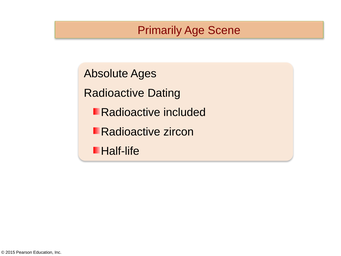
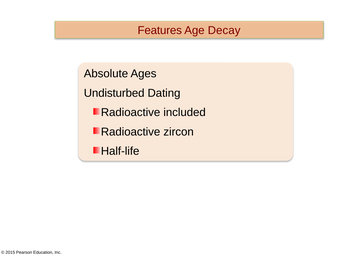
Primarily: Primarily -> Features
Scene: Scene -> Decay
Radioactive at (114, 93): Radioactive -> Undisturbed
